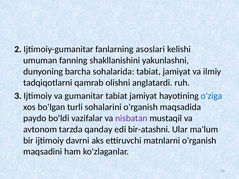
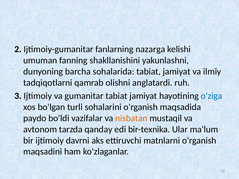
asoslari: asoslari -> nazarga
nisbatan colour: purple -> orange
bir-atashni: bir-atashni -> bir-texnika
